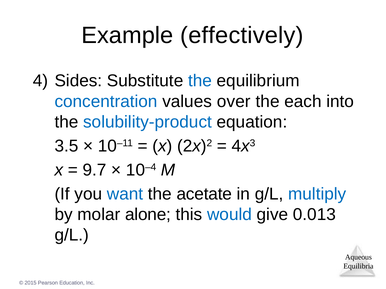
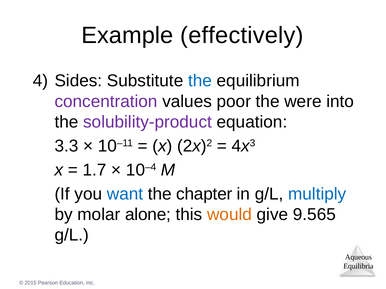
concentration colour: blue -> purple
over: over -> poor
each: each -> were
solubility-product colour: blue -> purple
3.5: 3.5 -> 3.3
9.7: 9.7 -> 1.7
acetate: acetate -> chapter
would colour: blue -> orange
0.013: 0.013 -> 9.565
